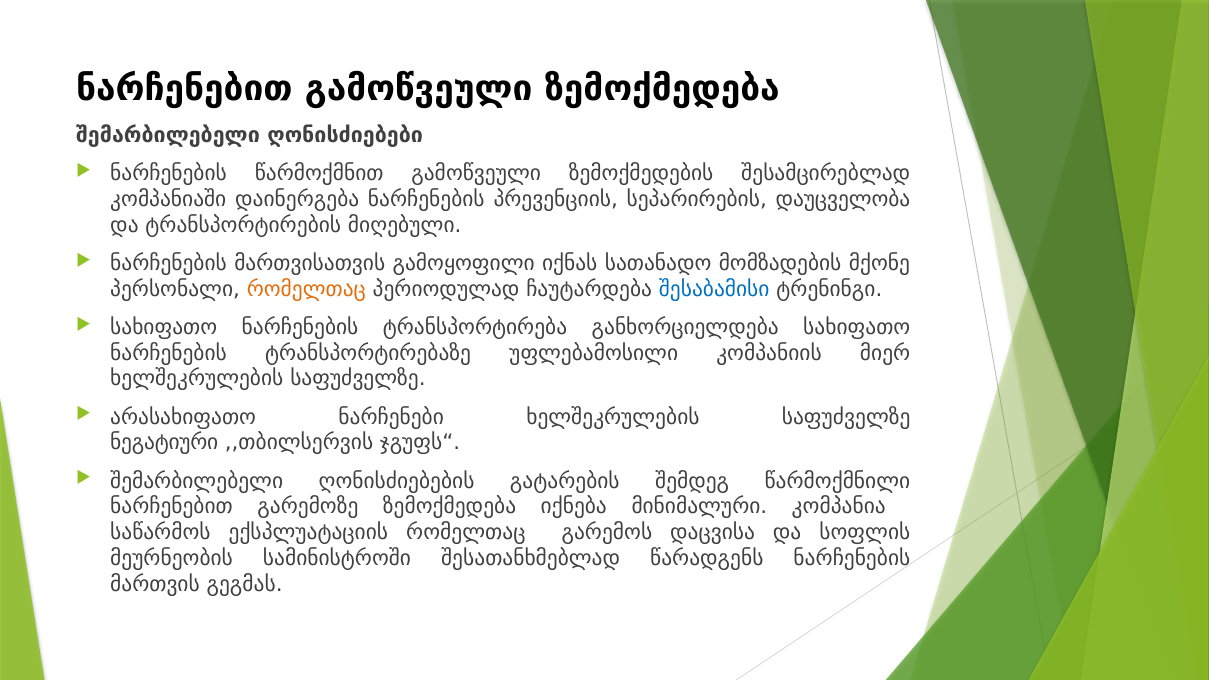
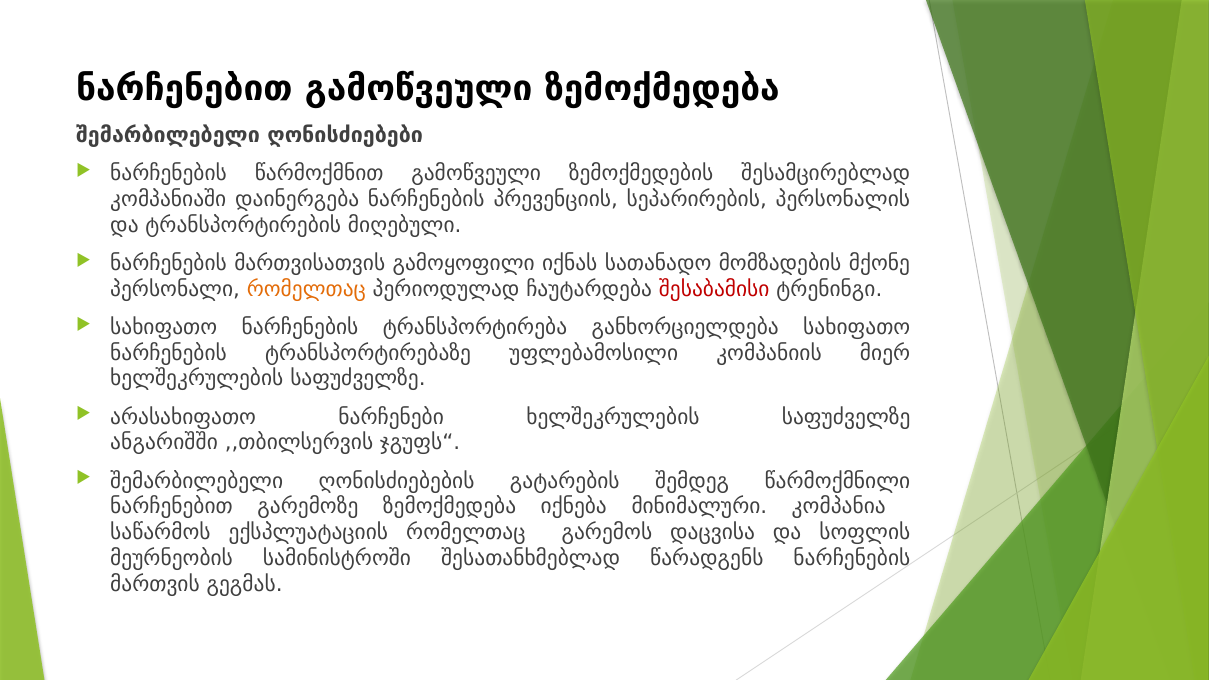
დაუცველობა: დაუცველობა -> პერსონალის
შესაბამისი colour: blue -> red
ნეგატიური: ნეგატიური -> ანგარიშში
